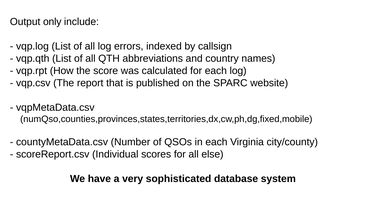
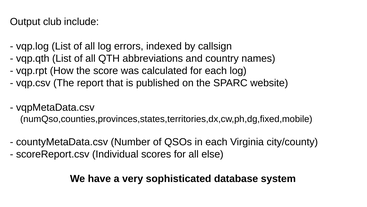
only: only -> club
